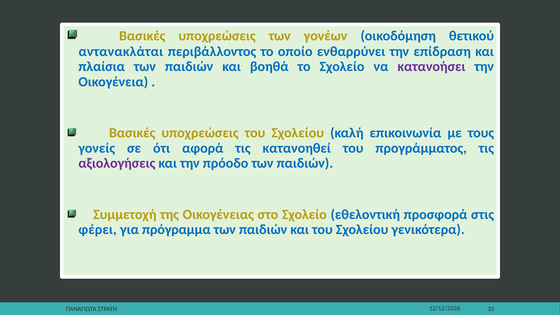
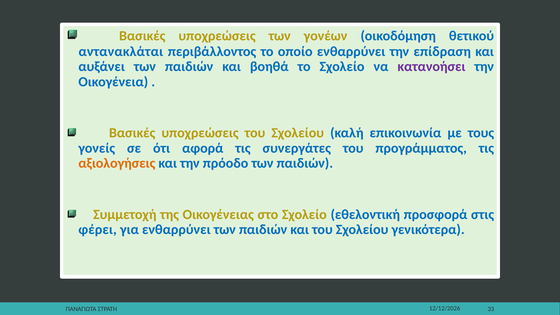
πλαίσια: πλαίσια -> αυξάνει
κατανοηθεί: κατανοηθεί -> συνεργάτες
αξιολογήσεις colour: purple -> orange
για πρόγραμμα: πρόγραμμα -> ενθαρρύνει
